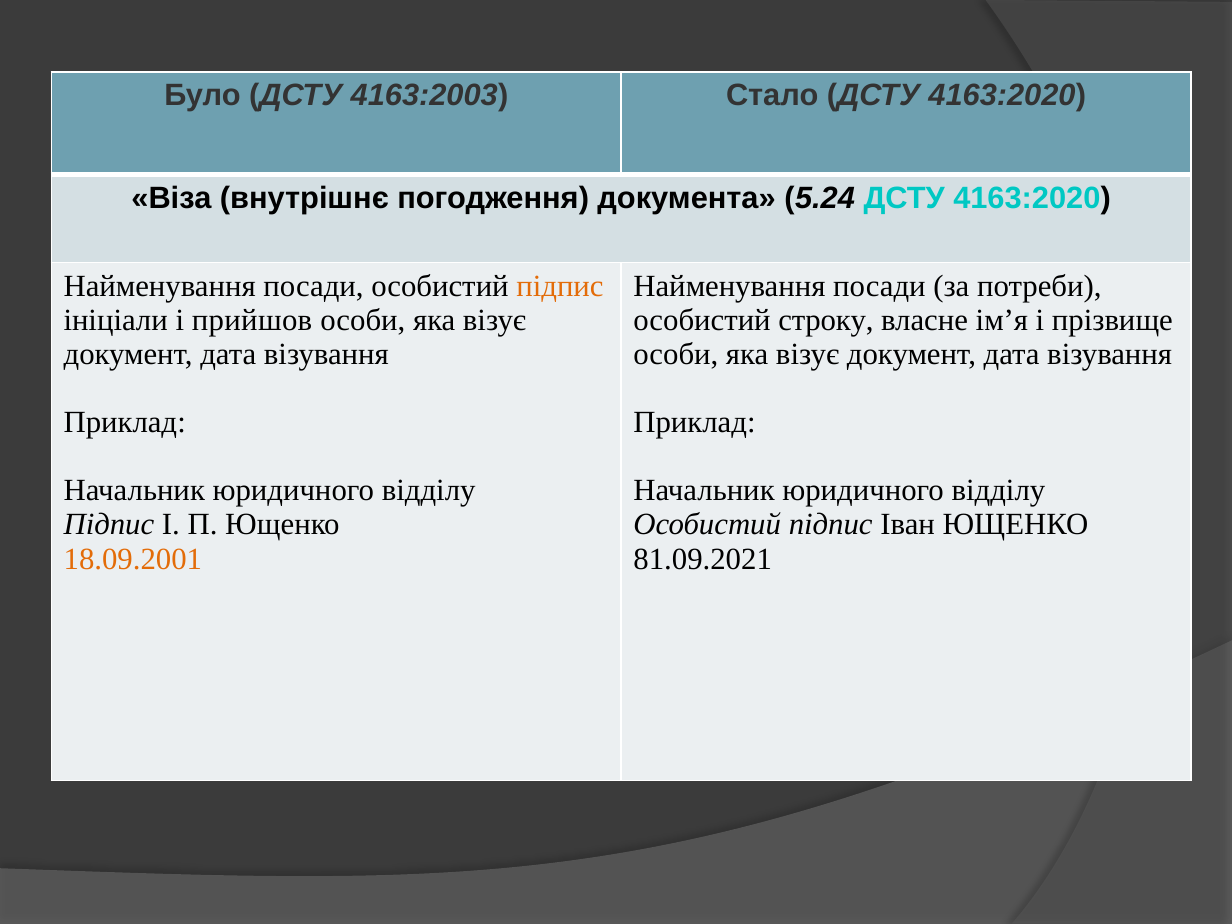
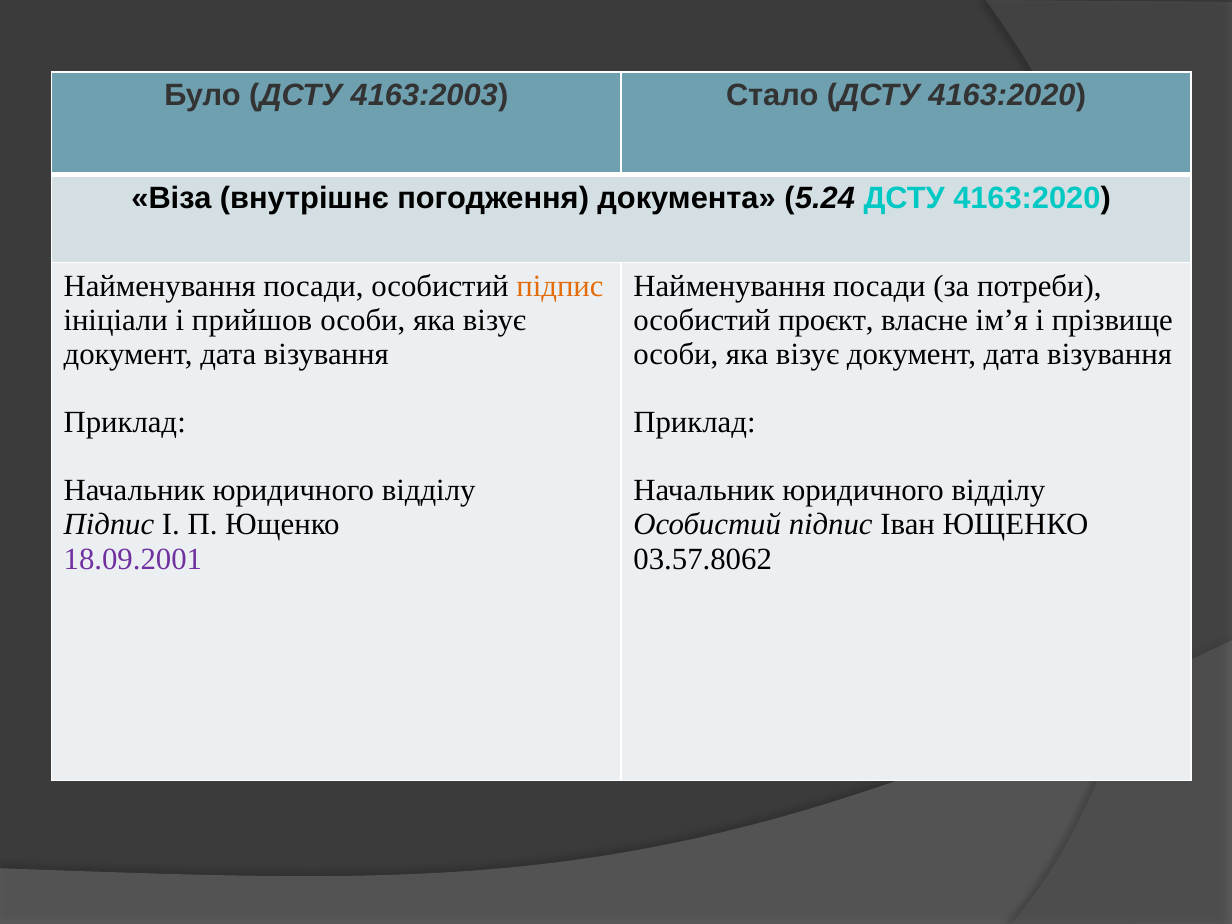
строку: строку -> проєкт
18.09.2001 colour: orange -> purple
81.09.2021: 81.09.2021 -> 03.57.8062
